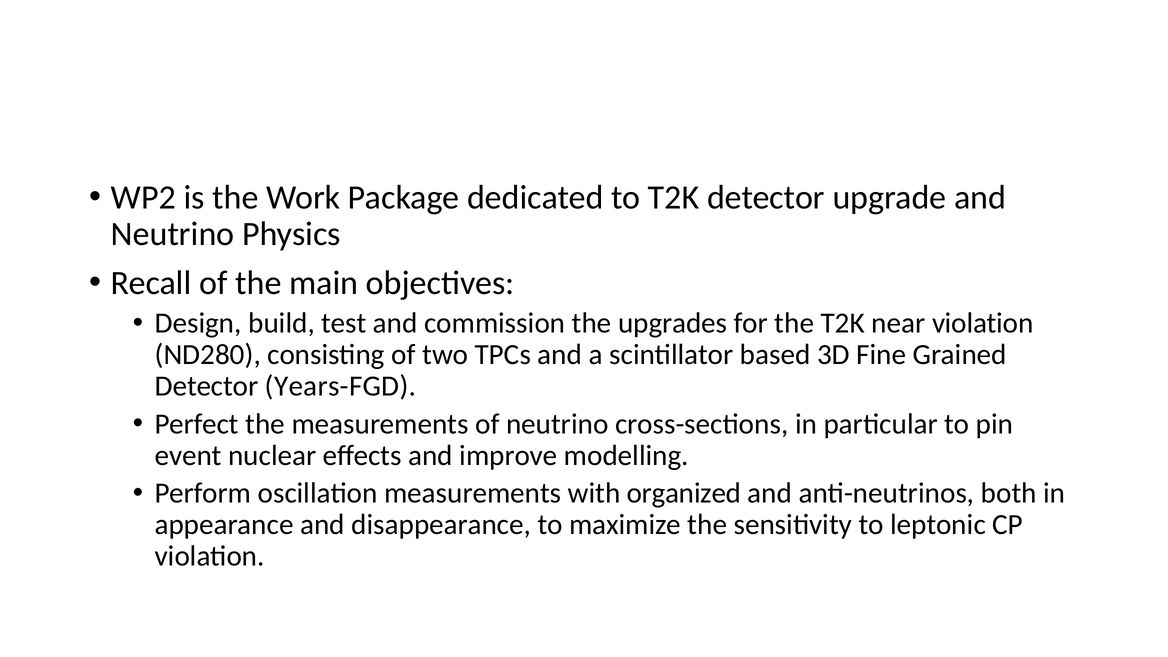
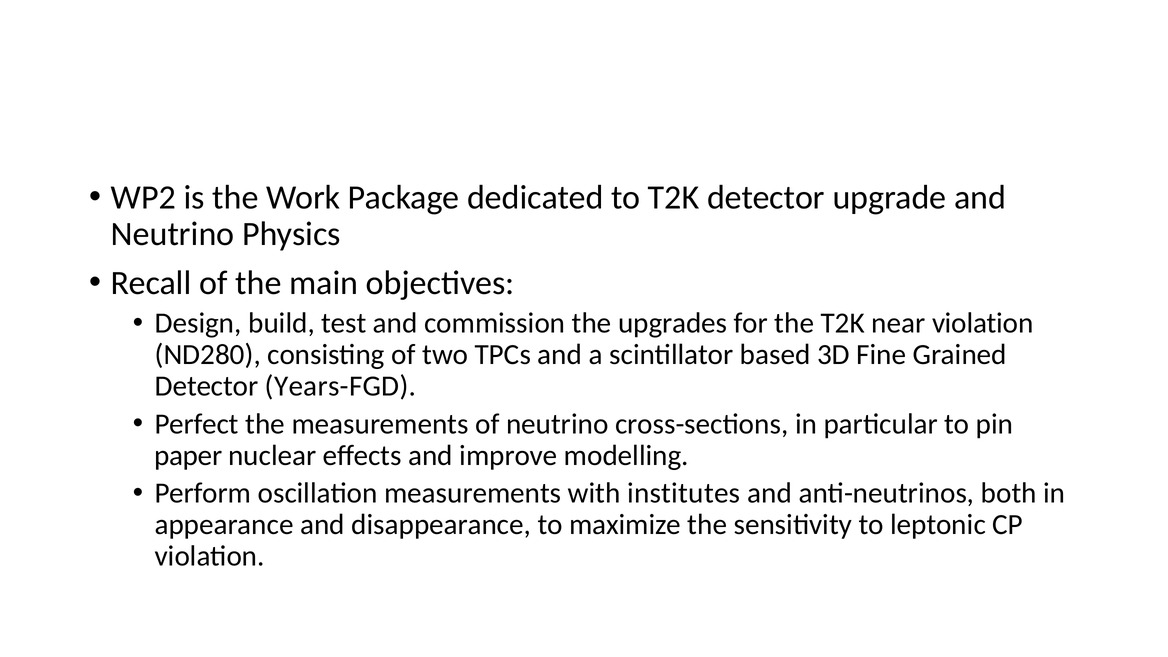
event: event -> paper
organized: organized -> institutes
